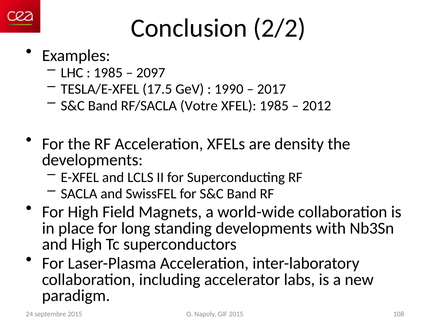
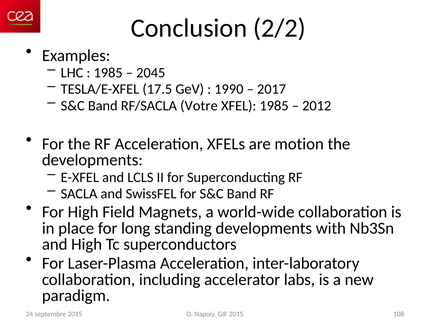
2097: 2097 -> 2045
density: density -> motion
